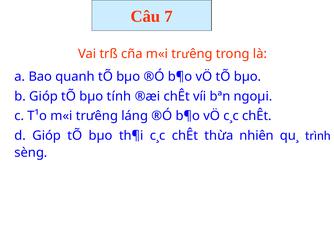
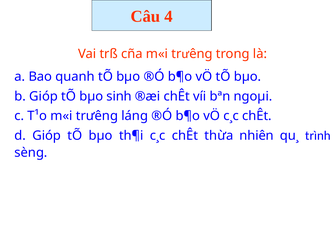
7: 7 -> 4
tính: tính -> sinh
